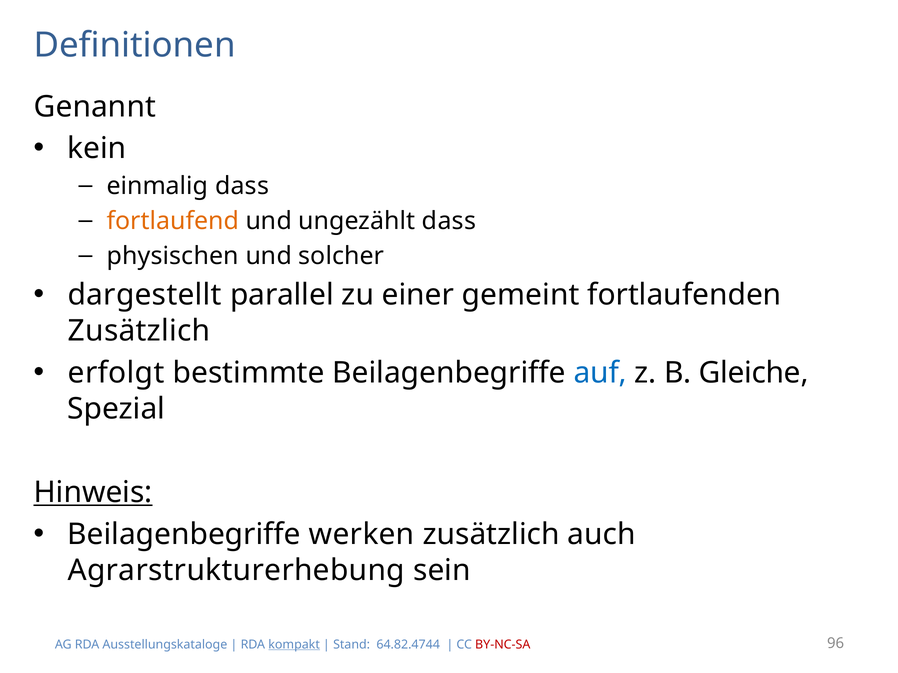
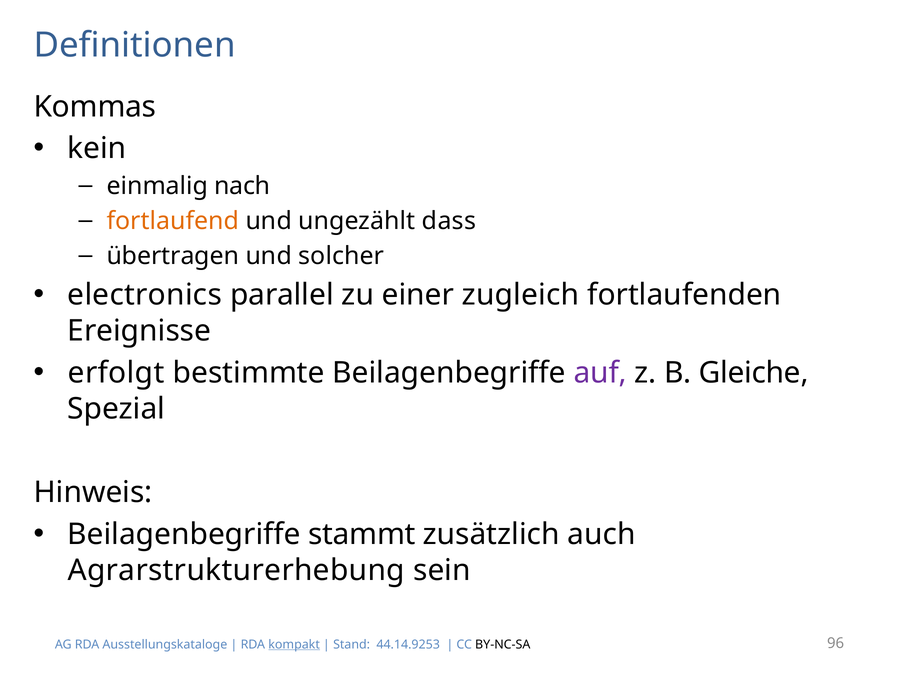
Genannt: Genannt -> Kommas
einmalig dass: dass -> nach
physischen: physischen -> übertragen
dargestellt: dargestellt -> electronics
gemeint: gemeint -> zugleich
Zusätzlich at (139, 331): Zusätzlich -> Ereignisse
auf colour: blue -> purple
Hinweis underline: present -> none
werken: werken -> stammt
64.82.4744: 64.82.4744 -> 44.14.9253
BY-NC-SA colour: red -> black
